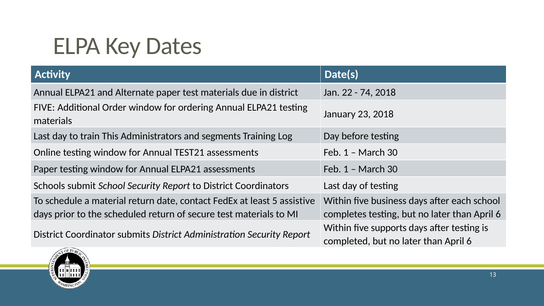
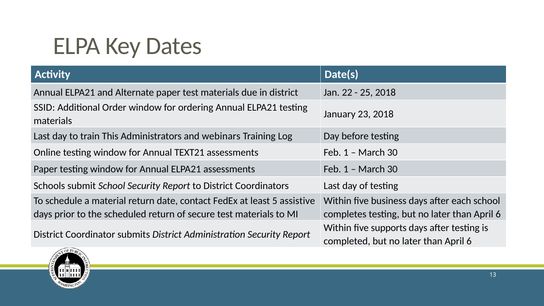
74: 74 -> 25
FIVE at (44, 108): FIVE -> SSID
segments: segments -> webinars
TEST21: TEST21 -> TEXT21
